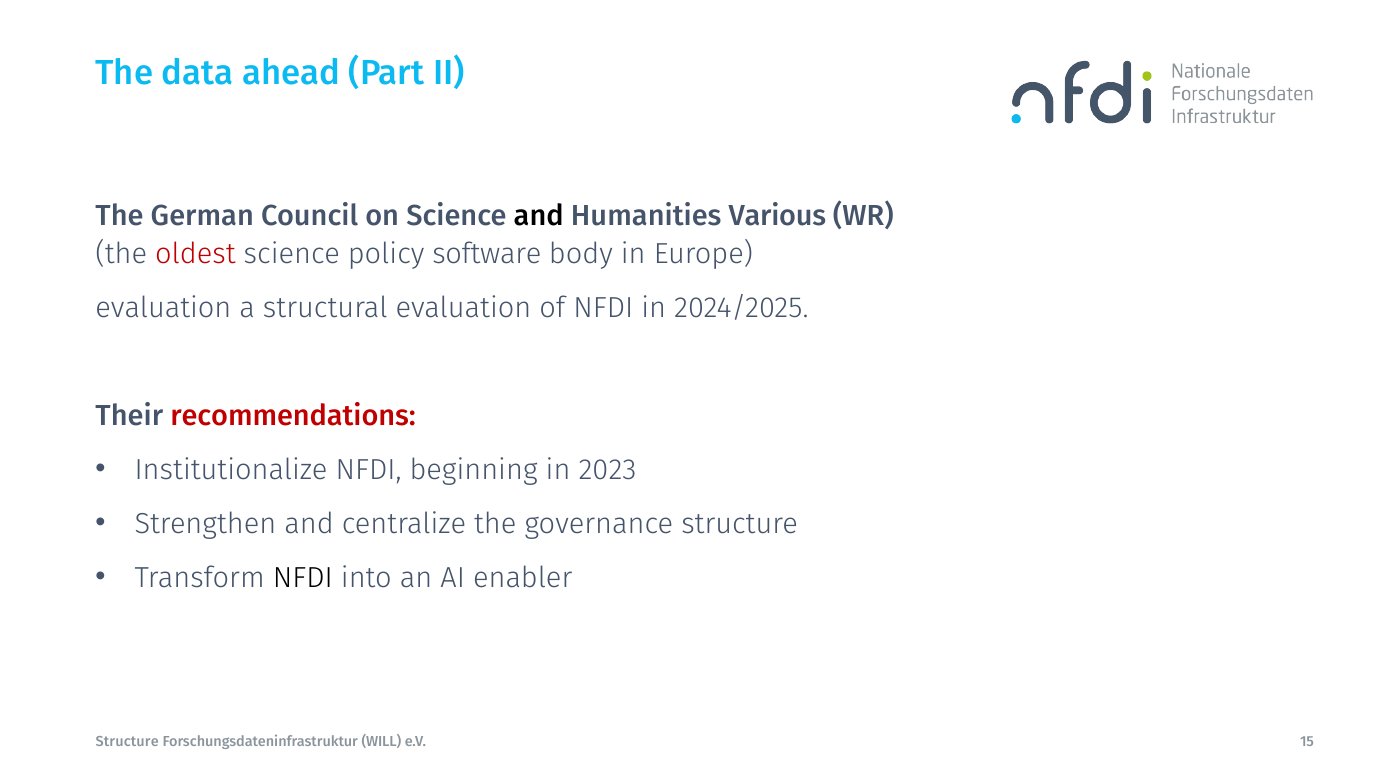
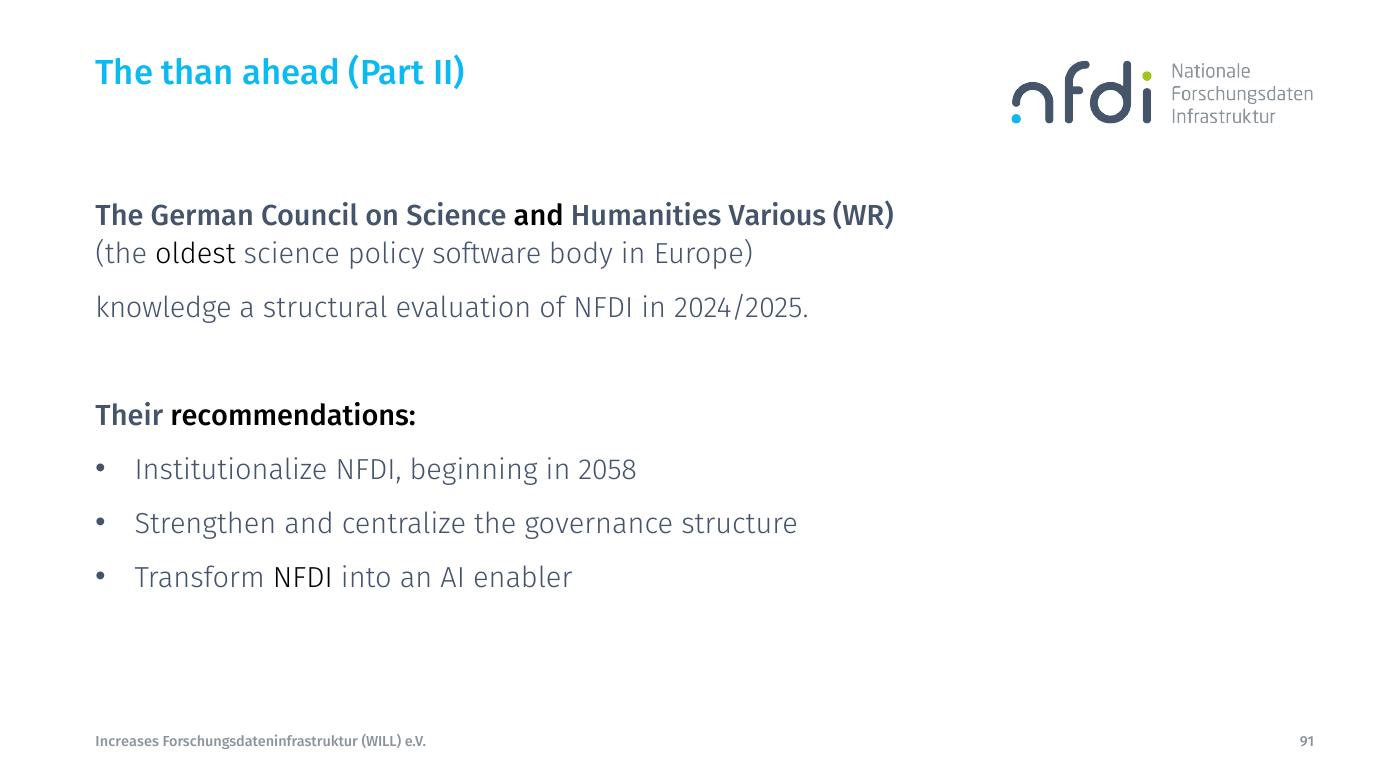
data: data -> than
oldest colour: red -> black
evaluation at (163, 308): evaluation -> knowledge
recommendations colour: red -> black
2023: 2023 -> 2058
Structure at (127, 742): Structure -> Increases
15: 15 -> 91
